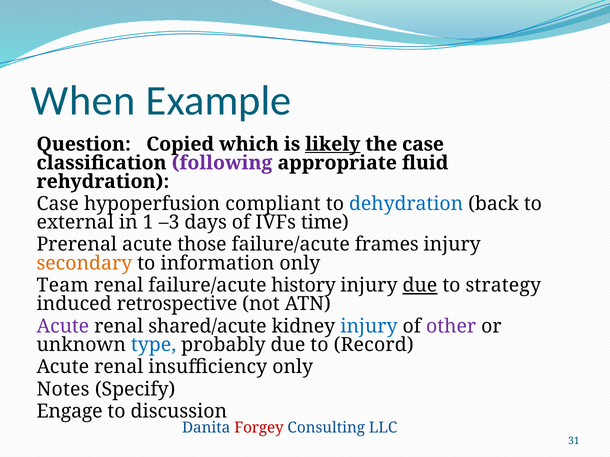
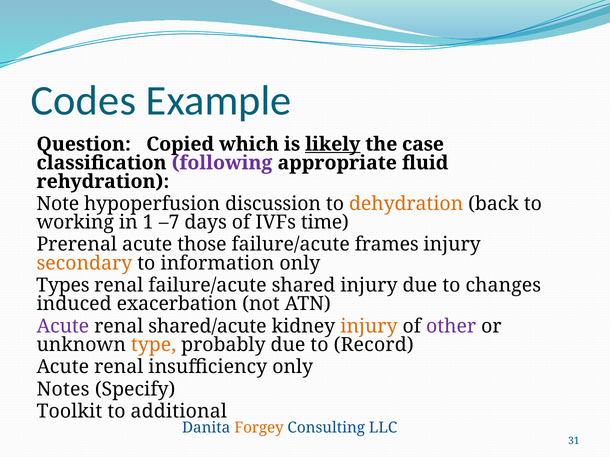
When: When -> Codes
Case at (58, 204): Case -> Note
compliant: compliant -> discussion
dehydration colour: blue -> orange
external: external -> working
–3: –3 -> –7
Team: Team -> Types
history: history -> shared
due at (420, 286) underline: present -> none
strategy: strategy -> changes
retrospective: retrospective -> exacerbation
injury at (369, 327) colour: blue -> orange
type colour: blue -> orange
Engage: Engage -> Toolkit
discussion: discussion -> additional
Forgey colour: red -> orange
